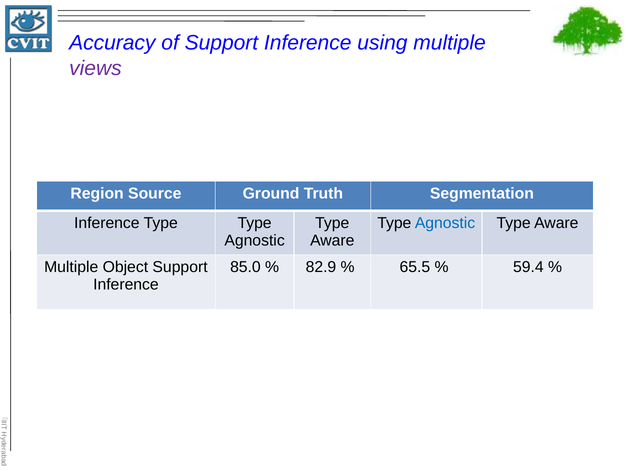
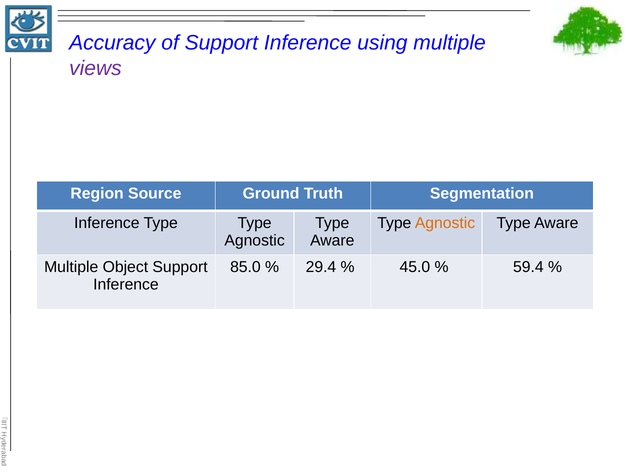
Agnostic at (445, 223) colour: blue -> orange
82.9: 82.9 -> 29.4
65.5: 65.5 -> 45.0
